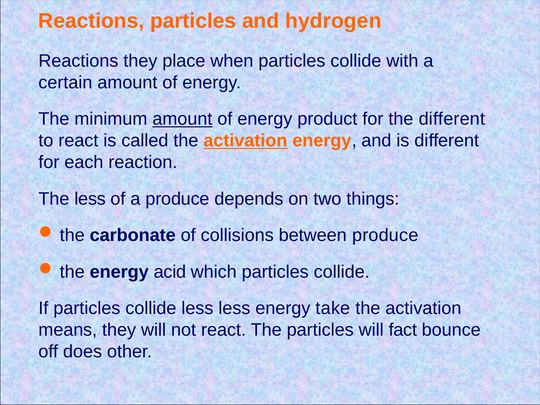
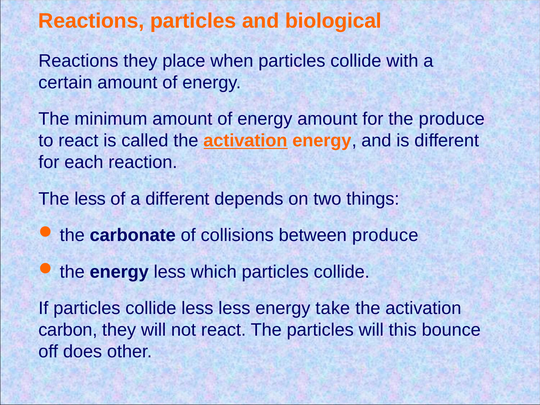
hydrogen: hydrogen -> biological
amount at (182, 119) underline: present -> none
energy product: product -> amount
the different: different -> produce
a produce: produce -> different
energy acid: acid -> less
means: means -> carbon
fact: fact -> this
